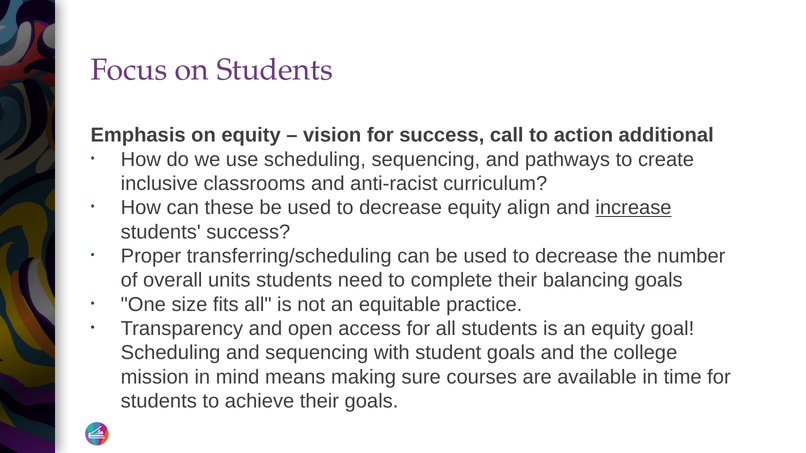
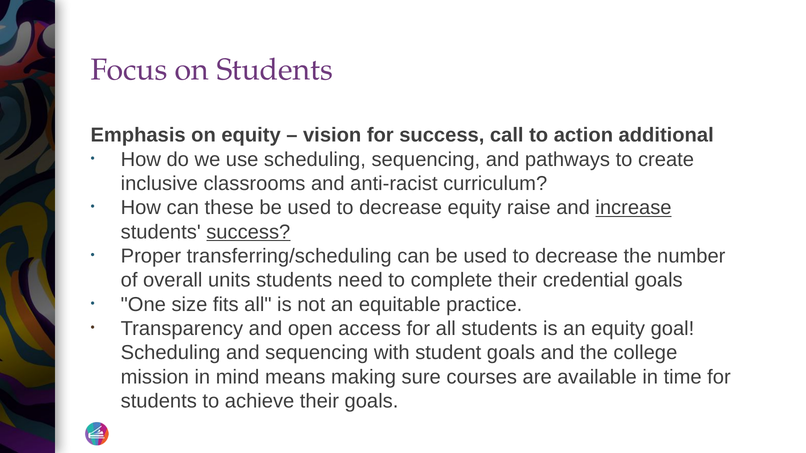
align: align -> raise
success at (248, 232) underline: none -> present
balancing: balancing -> credential
